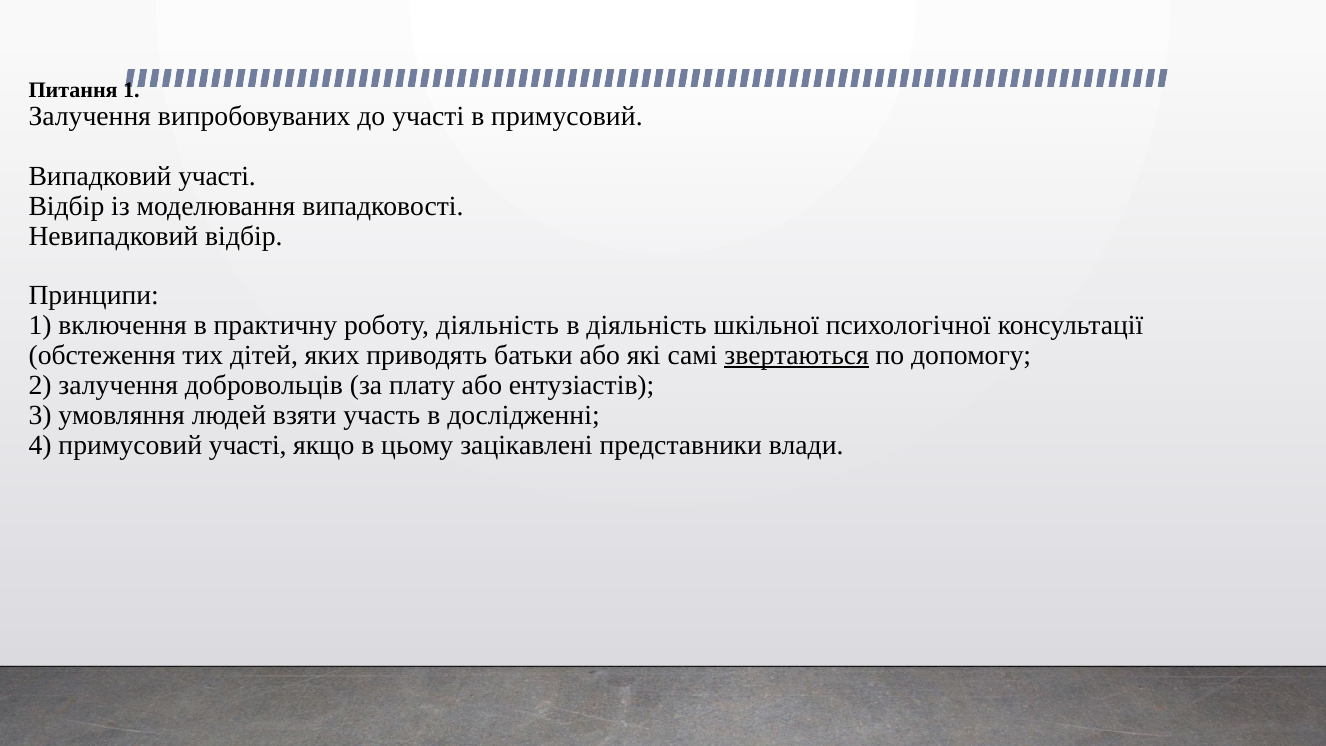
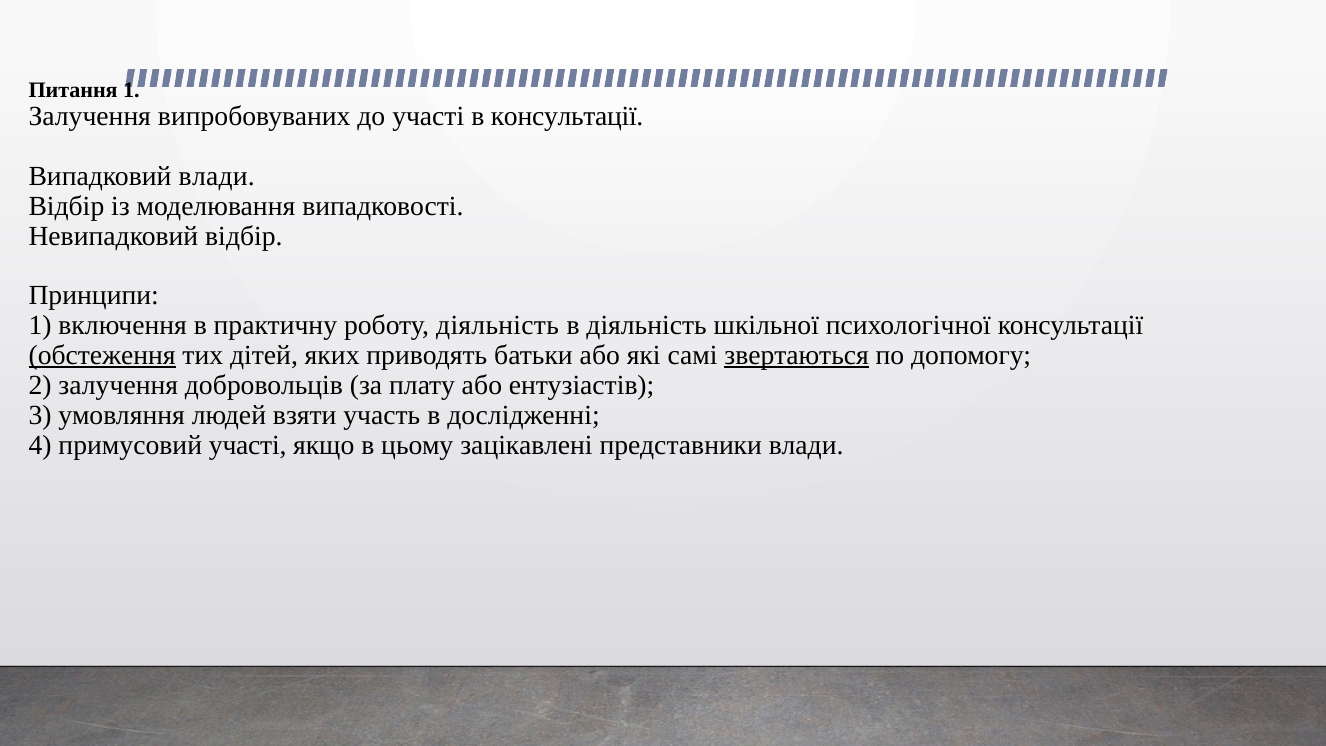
в примусовий: примусовий -> консультації
Випадковий участі: участі -> влади
обстеження underline: none -> present
